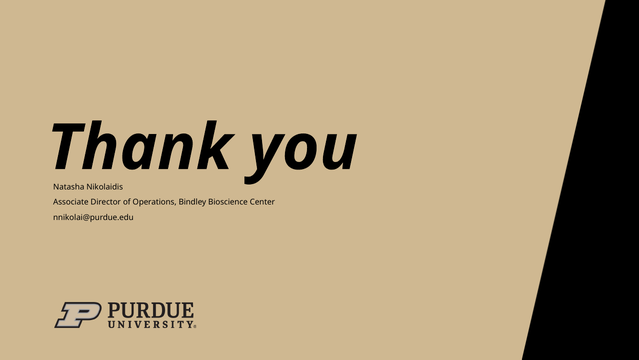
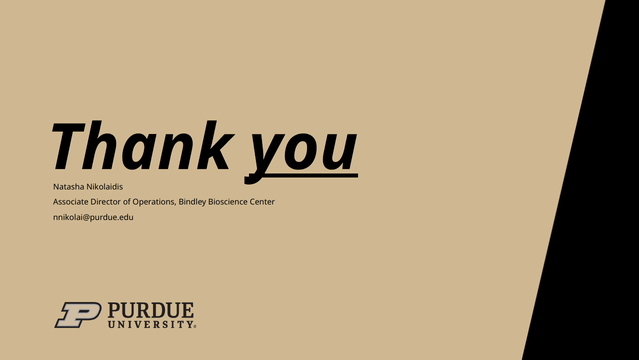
you underline: none -> present
